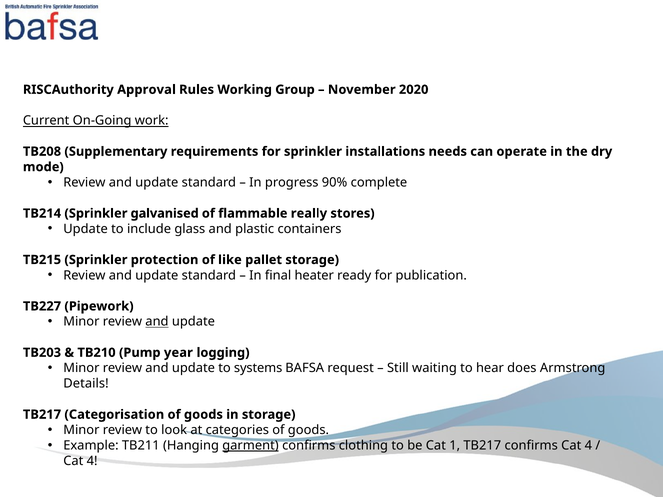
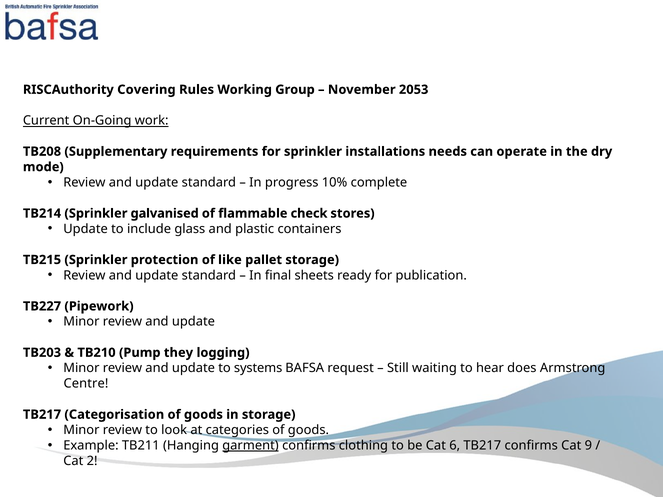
Approval: Approval -> Covering
2020: 2020 -> 2053
90%: 90% -> 10%
really: really -> check
heater: heater -> sheets
and at (157, 322) underline: present -> none
year: year -> they
Details: Details -> Centre
1: 1 -> 6
confirms Cat 4: 4 -> 9
4 at (92, 461): 4 -> 2
